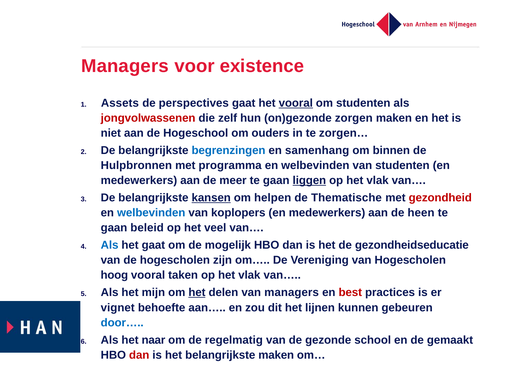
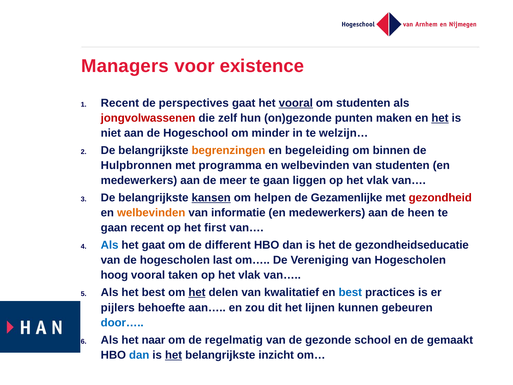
Assets at (120, 103): Assets -> Recent
zorgen: zorgen -> punten
het at (440, 118) underline: none -> present
ouders: ouders -> minder
zorgen…: zorgen… -> welzijn…
begrenzingen colour: blue -> orange
samenhang: samenhang -> begeleiding
liggen underline: present -> none
Thematische: Thematische -> Gezamenlijke
welbevinden at (151, 213) colour: blue -> orange
koplopers: koplopers -> informatie
gaan beleid: beleid -> recent
veel: veel -> first
mogelijk: mogelijk -> different
zijn: zijn -> last
het mijn: mijn -> best
van managers: managers -> kwalitatief
best at (350, 292) colour: red -> blue
vignet: vignet -> pijlers
dan at (139, 355) colour: red -> blue
het at (174, 355) underline: none -> present
belangrijkste maken: maken -> inzicht
